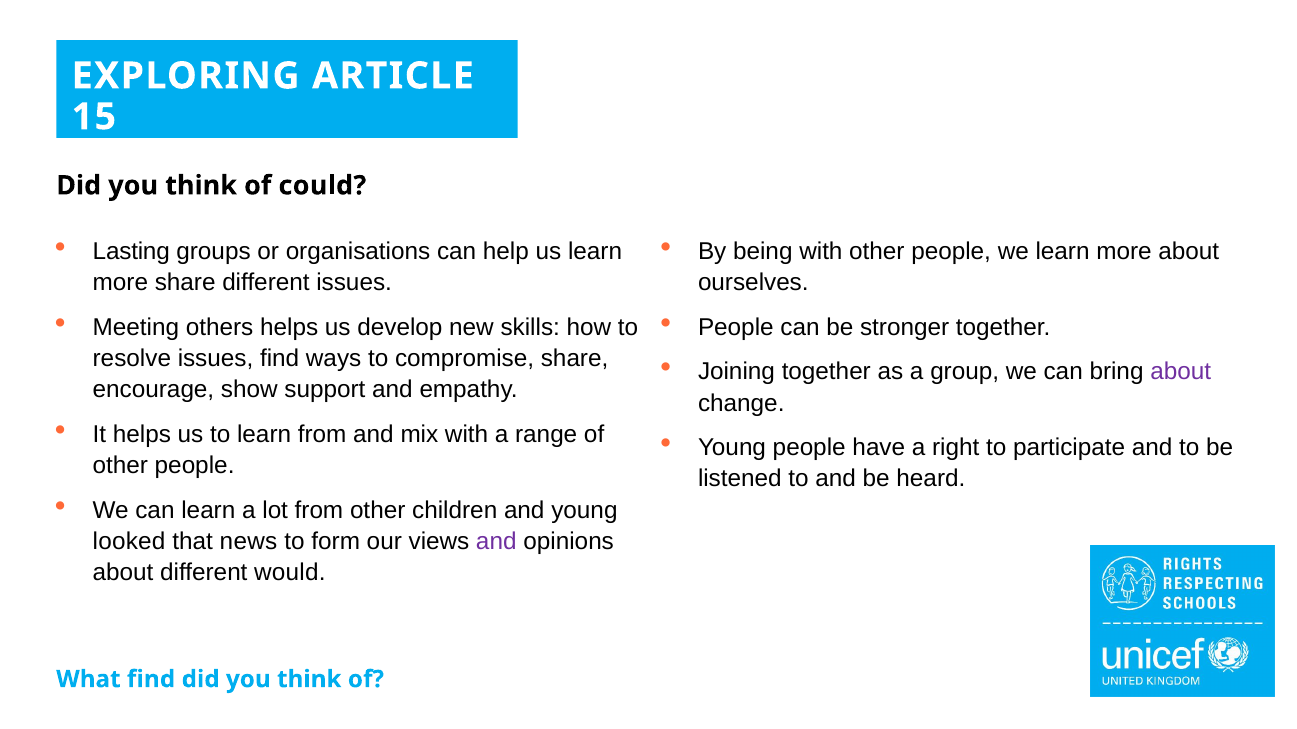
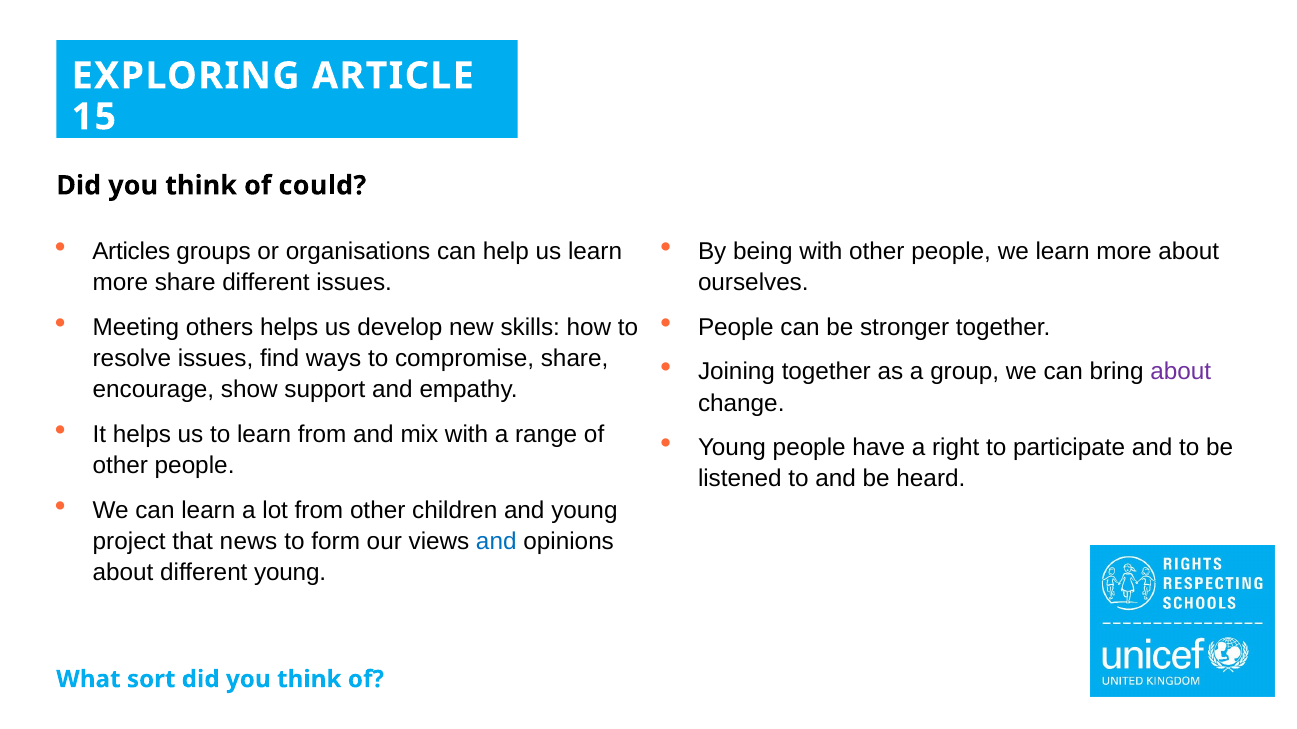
Lasting: Lasting -> Articles
looked: looked -> project
and at (496, 542) colour: purple -> blue
different would: would -> young
What find: find -> sort
